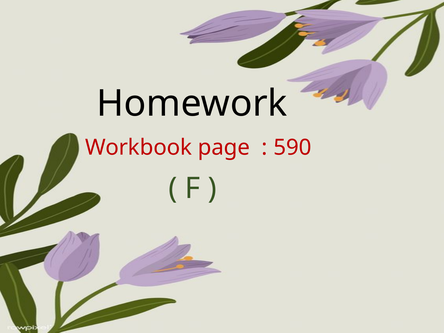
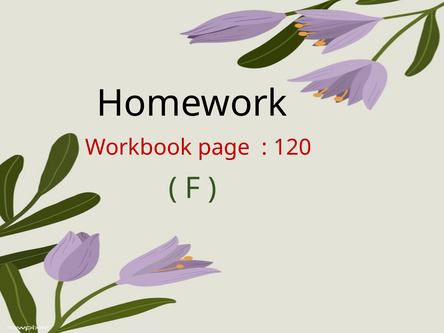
590: 590 -> 120
